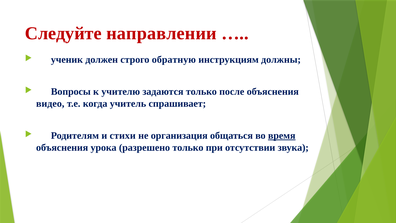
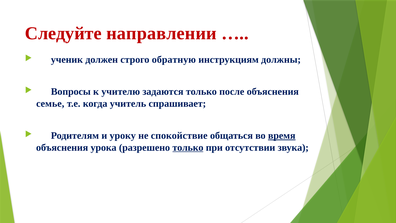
видео: видео -> семье
стихи: стихи -> уроку
организация: организация -> спокойствие
только at (188, 147) underline: none -> present
